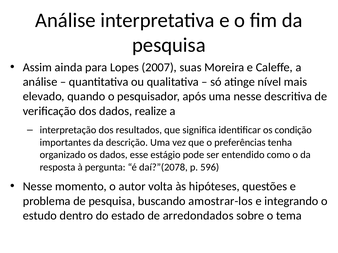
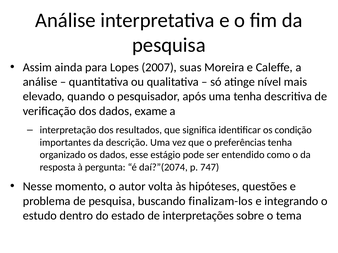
uma nesse: nesse -> tenha
realize: realize -> exame
daí?”(2078: daí?”(2078 -> daí?”(2074
596: 596 -> 747
amostrar-los: amostrar-los -> finalizam-los
arredondados: arredondados -> interpretações
